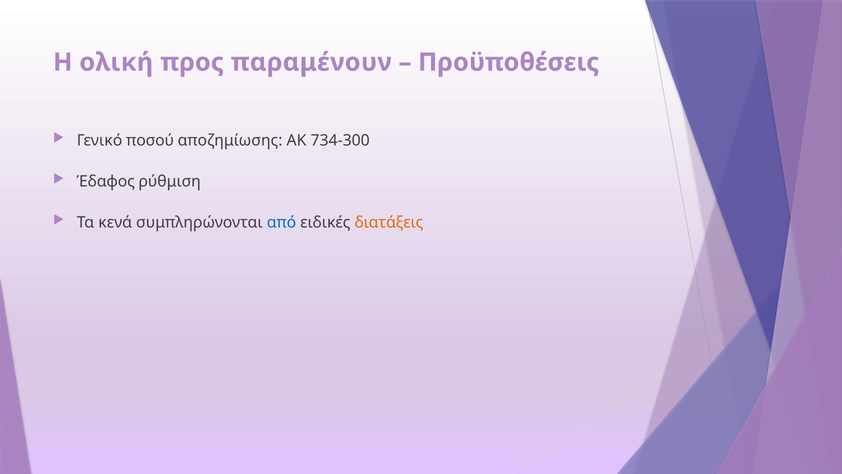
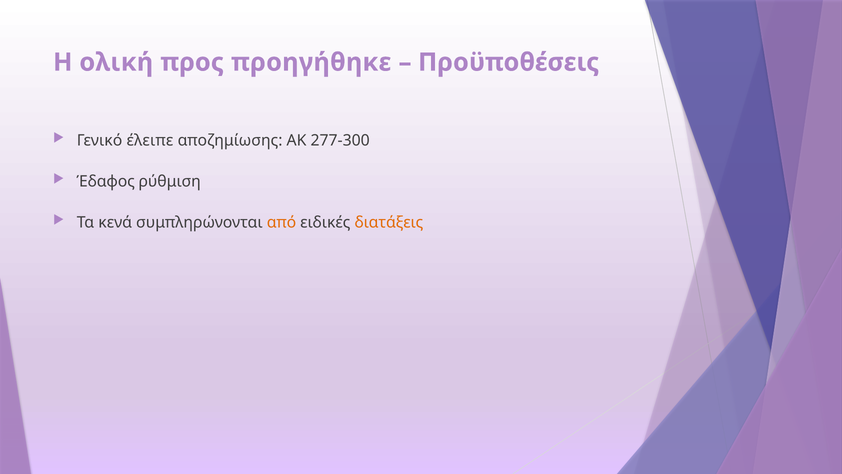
παραμένουν: παραμένουν -> προηγήθηκε
ποσού: ποσού -> έλειπε
734-300: 734-300 -> 277-300
από colour: blue -> orange
